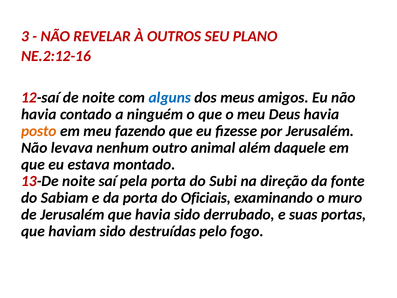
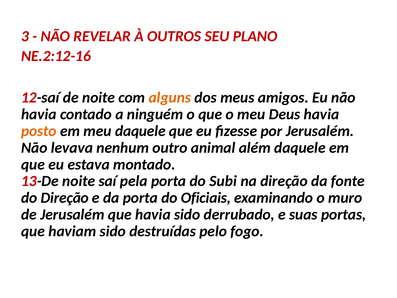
alguns colour: blue -> orange
meu fazendo: fazendo -> daquele
do Sabiam: Sabiam -> Direção
